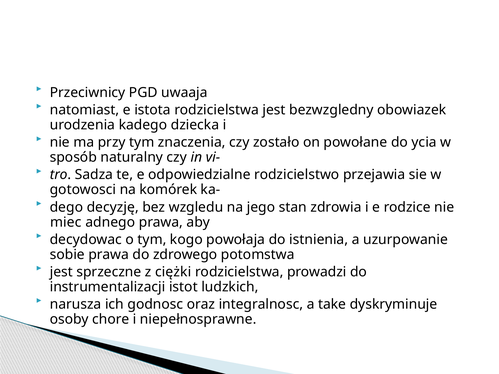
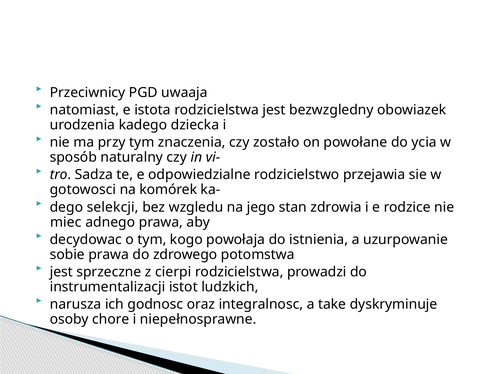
decyzję: decyzję -> selekcji
ciężki: ciężki -> cierpi
